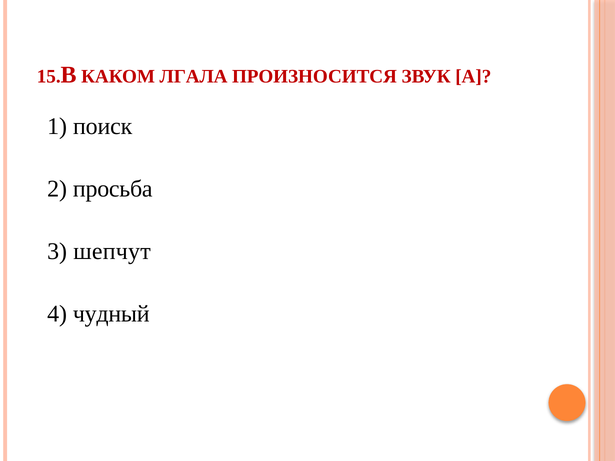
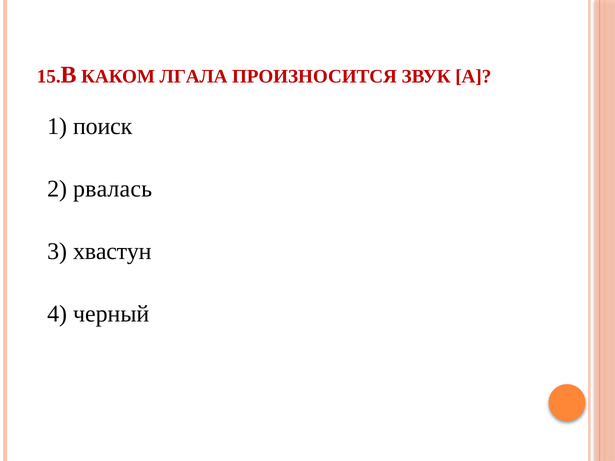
просьба: просьба -> рвалась
шепчут: шепчут -> хвастун
чудный: чудный -> черный
